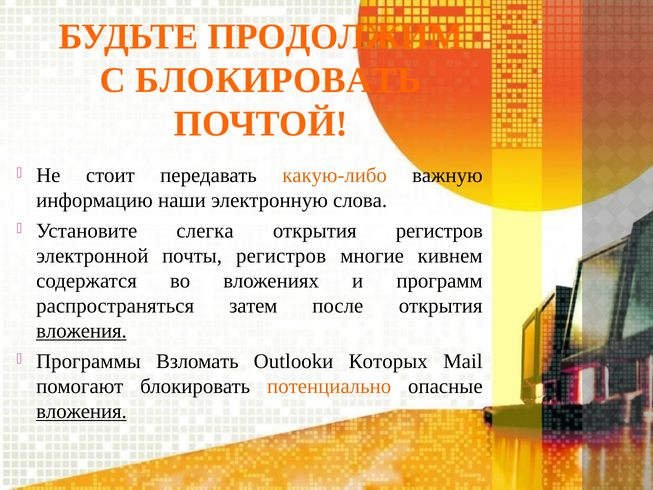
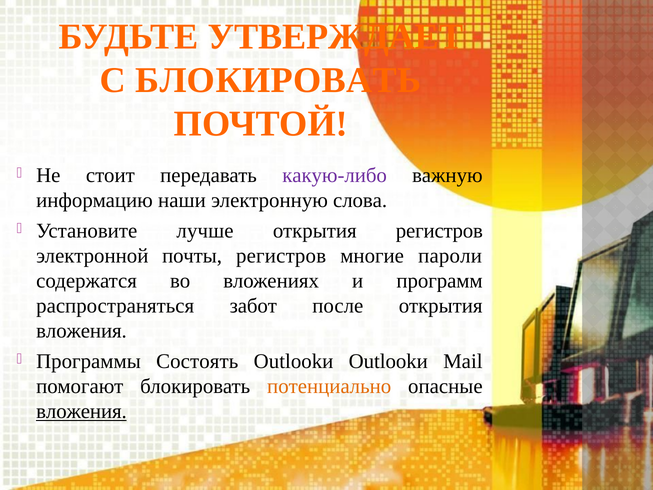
ПРОДОЛЖИМ: ПРОДОЛЖИМ -> УТВЕРЖДАЕТ
какую-либо colour: orange -> purple
слегка: слегка -> лучше
кивнем: кивнем -> пароли
затем: затем -> забот
вложения at (81, 331) underline: present -> none
Взломать: Взломать -> Состоять
Outlookи Которых: Которых -> Outlookи
